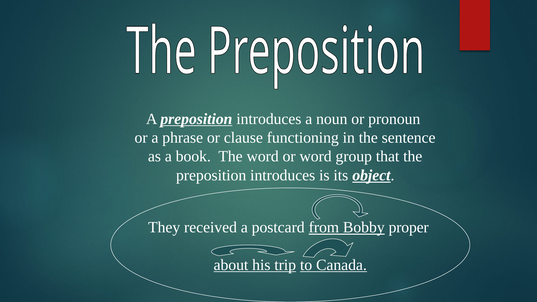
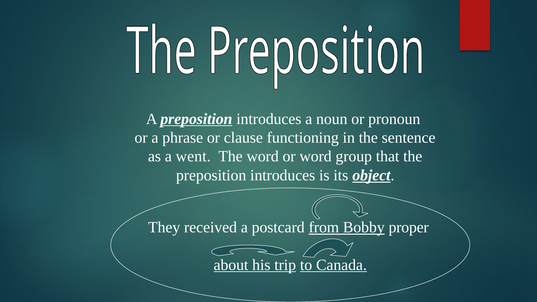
book: book -> went
